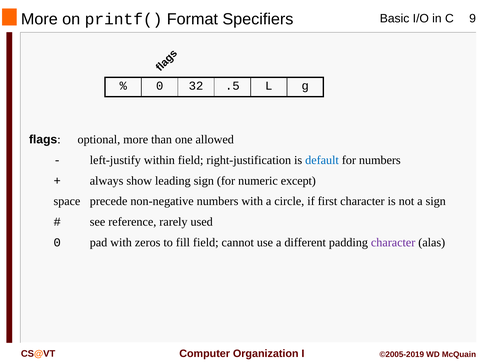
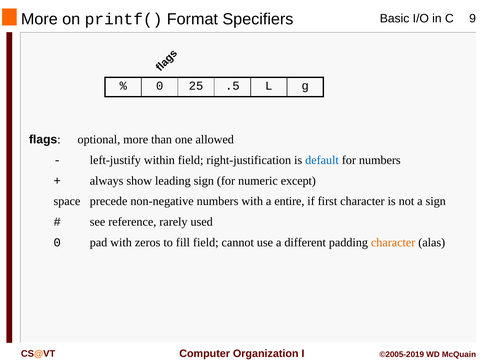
32: 32 -> 25
circle: circle -> entire
character at (393, 243) colour: purple -> orange
